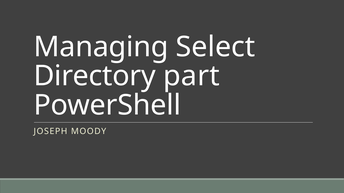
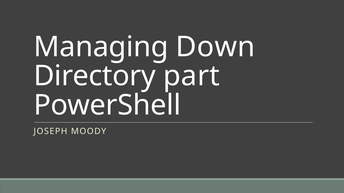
Select: Select -> Down
